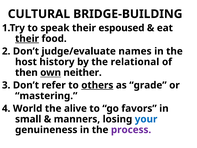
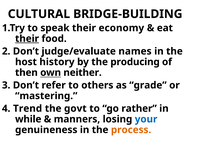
espoused: espoused -> economy
relational: relational -> producing
others underline: present -> none
World: World -> Trend
alive: alive -> govt
favors: favors -> rather
small: small -> while
process colour: purple -> orange
